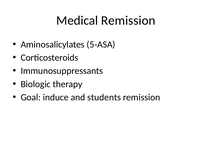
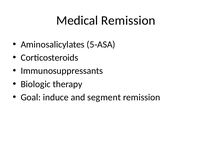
students: students -> segment
